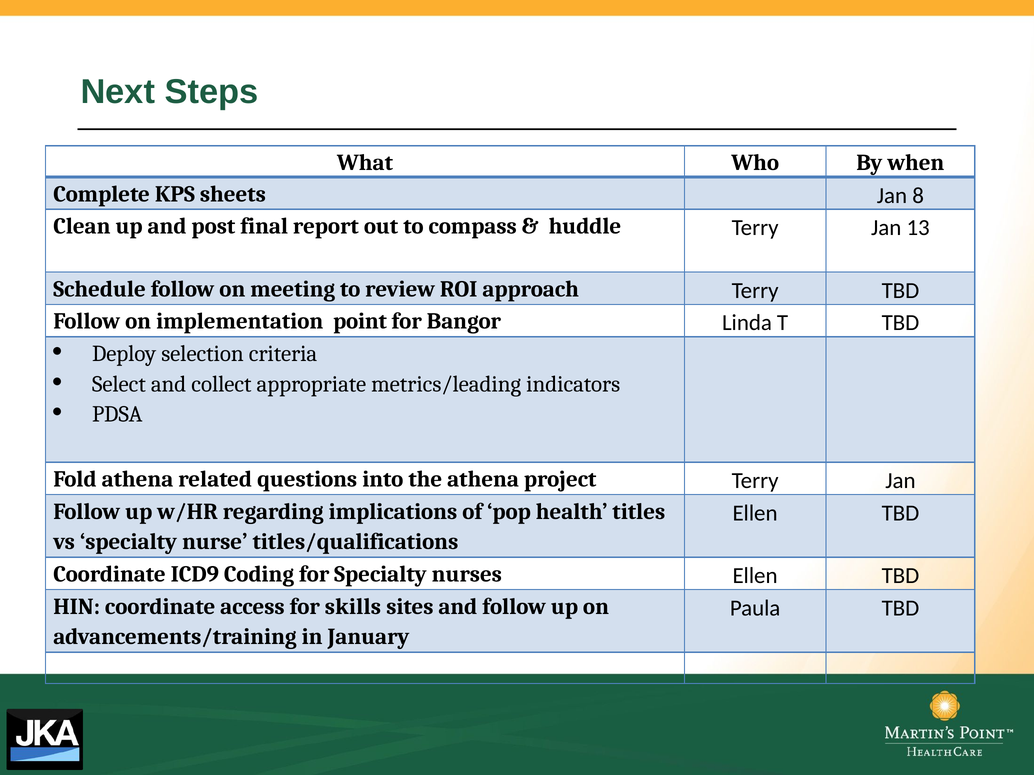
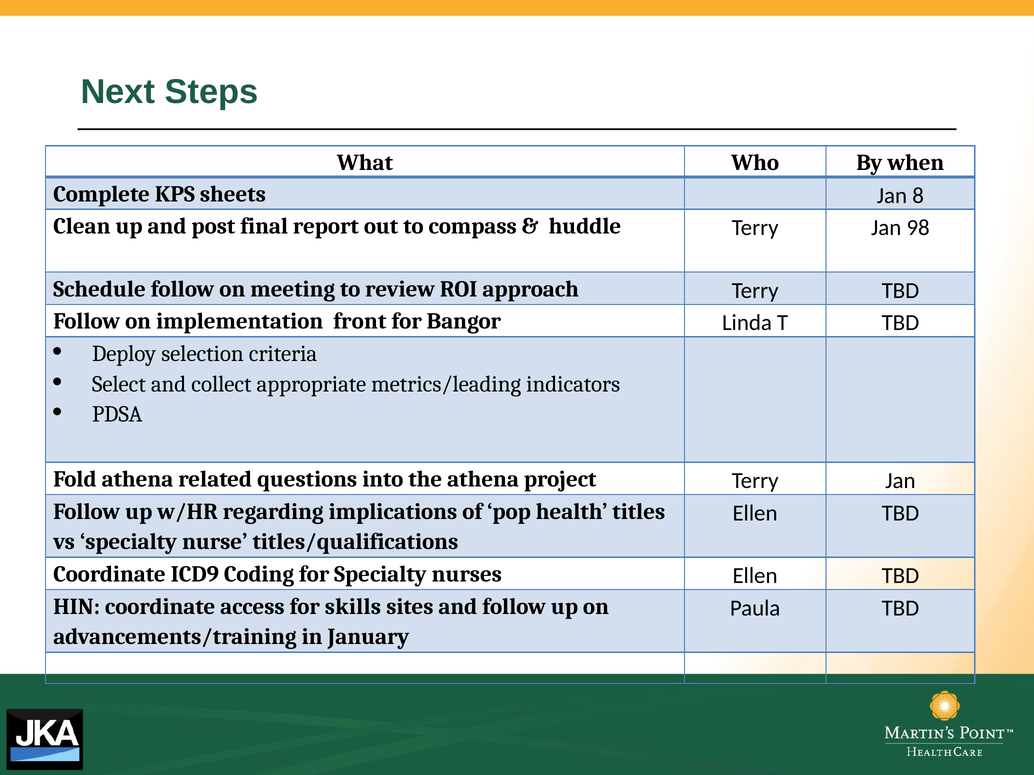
13: 13 -> 98
point: point -> front
